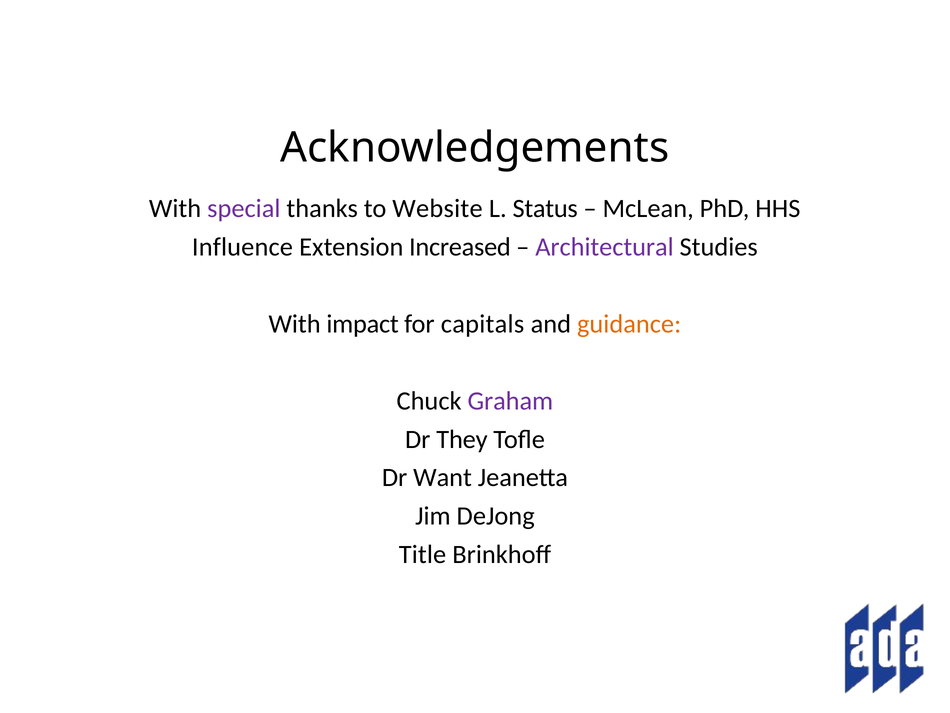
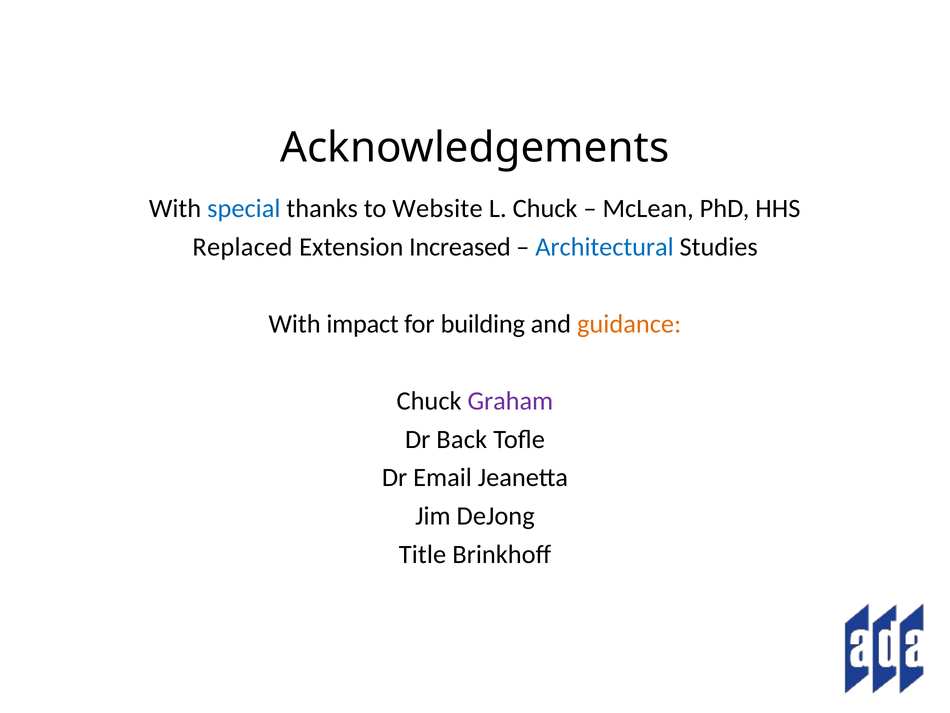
special colour: purple -> blue
L Status: Status -> Chuck
Influence: Influence -> Replaced
Architectural colour: purple -> blue
capitals: capitals -> building
They: They -> Back
Want: Want -> Email
